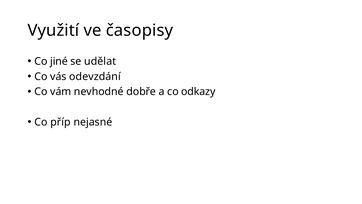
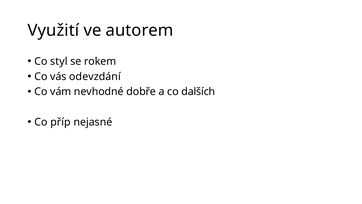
časopisy: časopisy -> autorem
jiné: jiné -> styl
udělat: udělat -> rokem
odkazy: odkazy -> dalších
